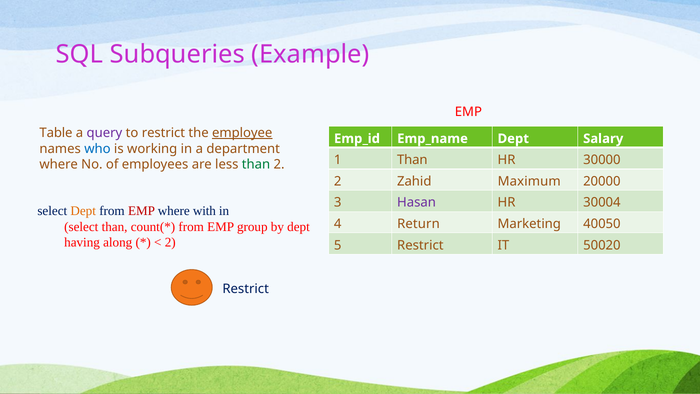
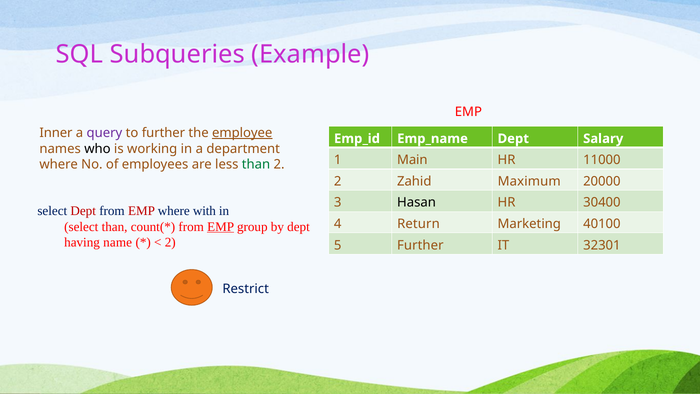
Table: Table -> Inner
to restrict: restrict -> further
who colour: blue -> black
1 Than: Than -> Main
30000: 30000 -> 11000
Hasan colour: purple -> black
30004: 30004 -> 30400
Dept at (83, 211) colour: orange -> red
40050: 40050 -> 40100
EMP at (221, 227) underline: none -> present
along: along -> name
5 Restrict: Restrict -> Further
50020: 50020 -> 32301
